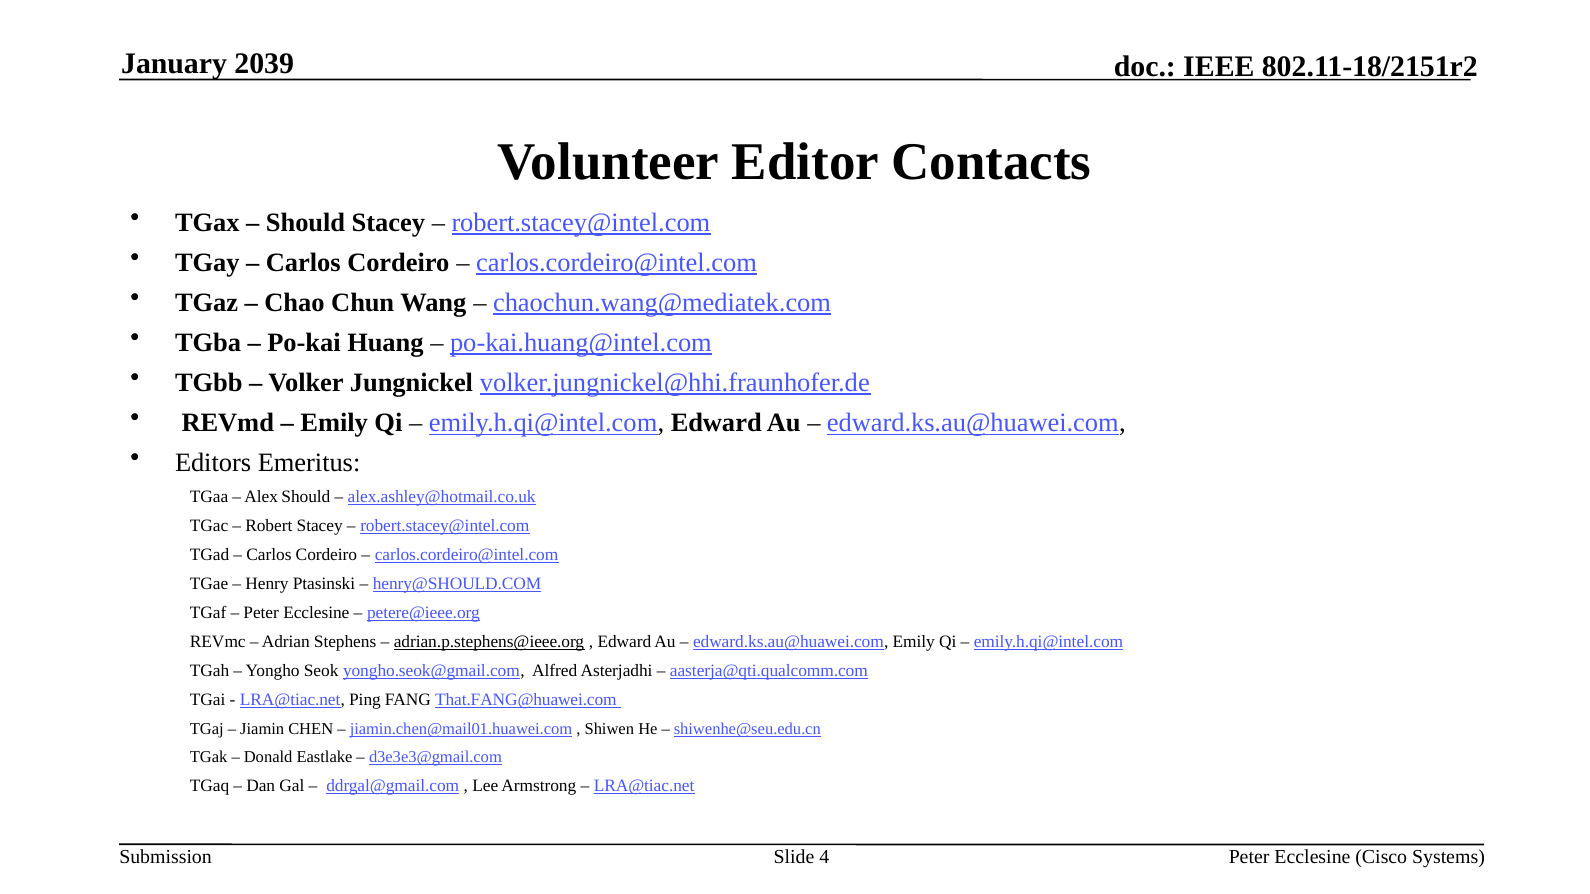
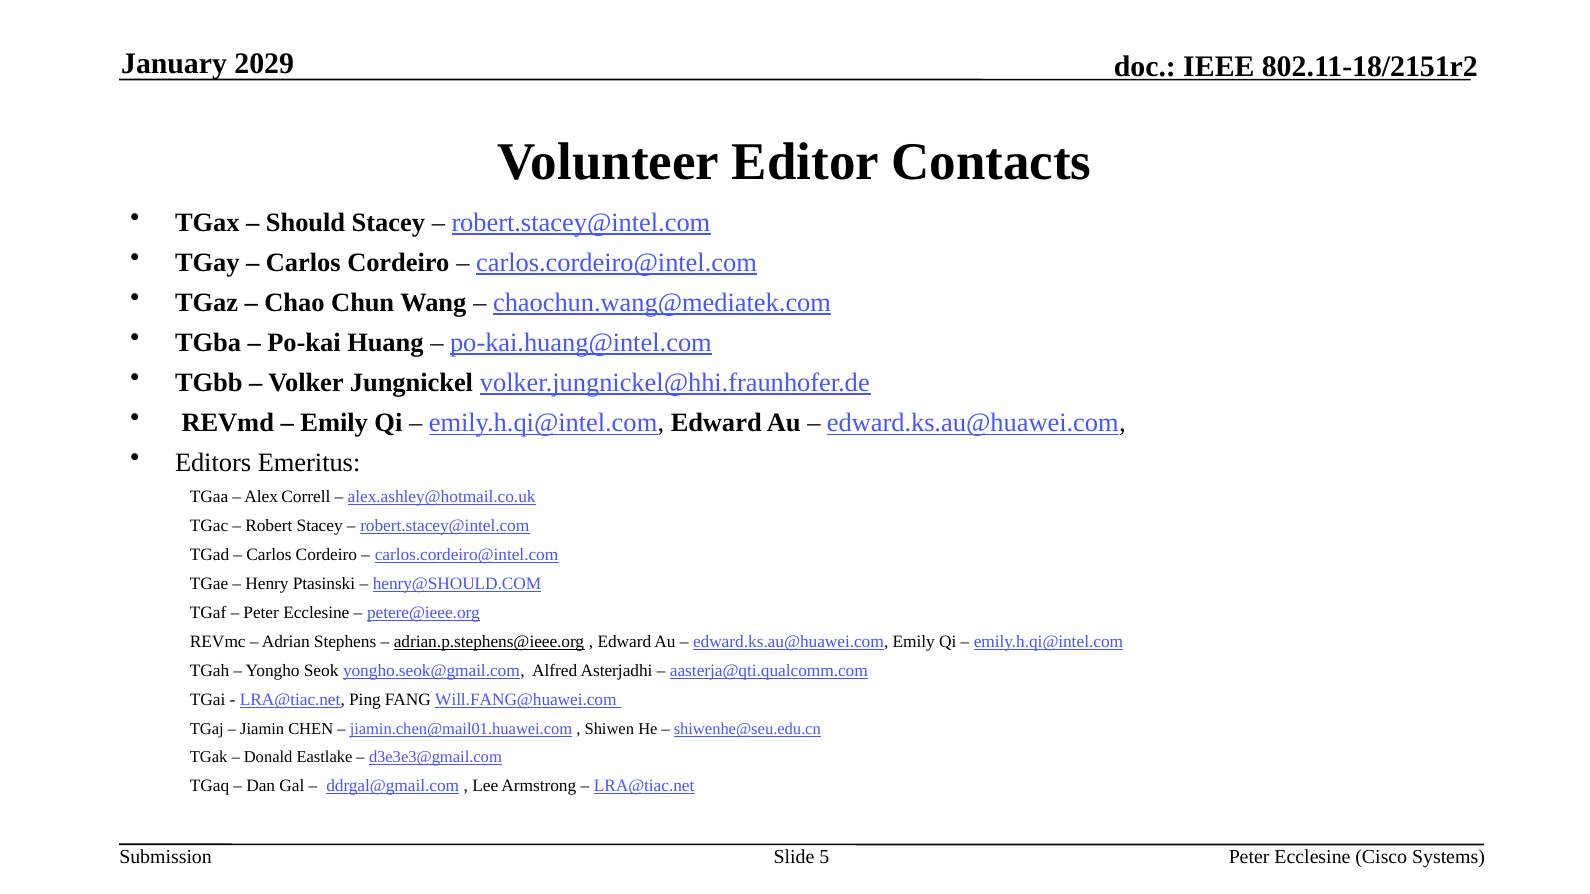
2039: 2039 -> 2029
Alex Should: Should -> Correll
That.FANG@huawei.com: That.FANG@huawei.com -> Will.FANG@huawei.com
4: 4 -> 5
